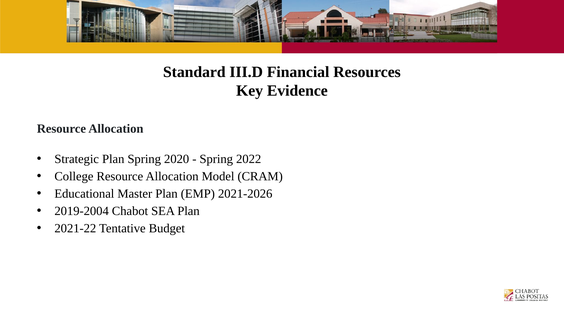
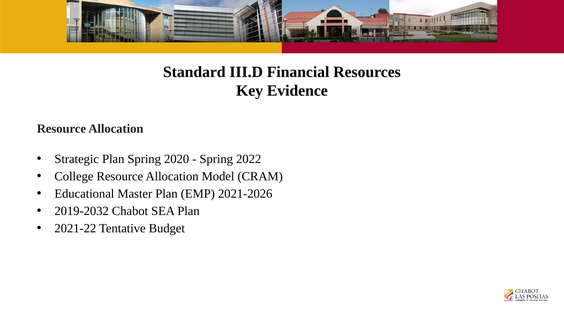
2019-2004: 2019-2004 -> 2019-2032
